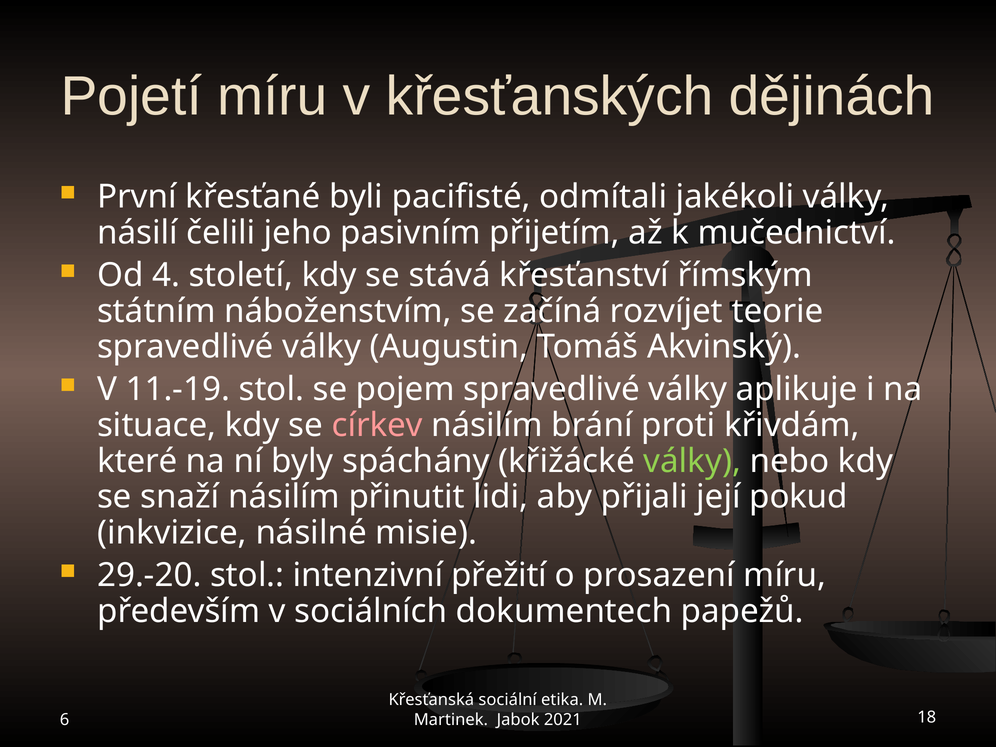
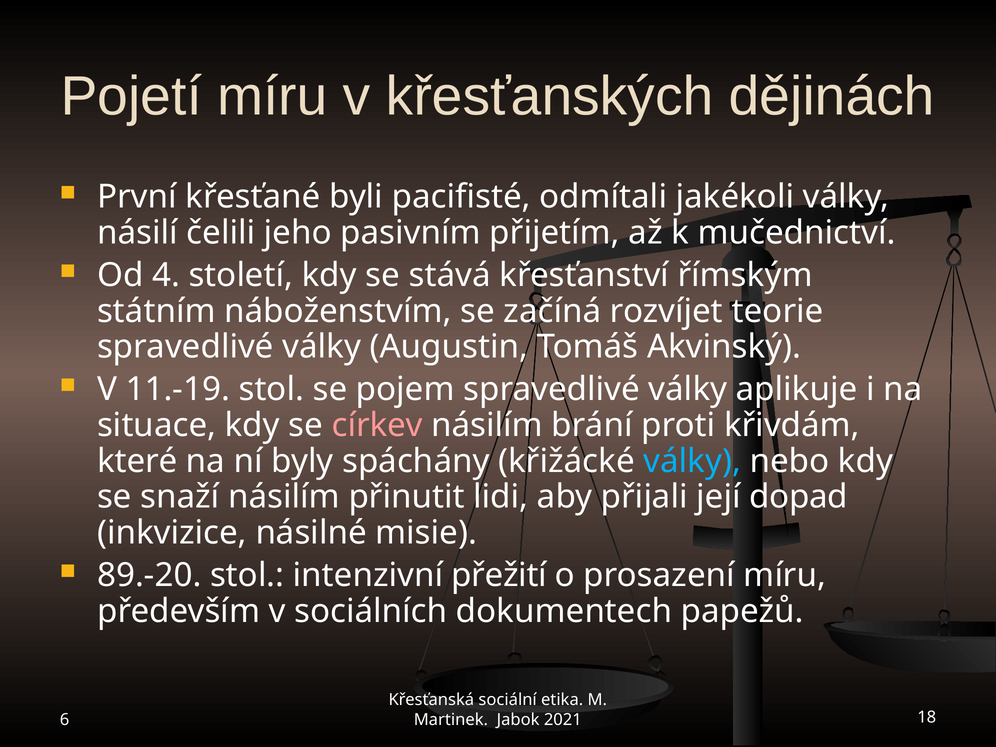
války at (692, 461) colour: light green -> light blue
pokud: pokud -> dopad
29.-20: 29.-20 -> 89.-20
